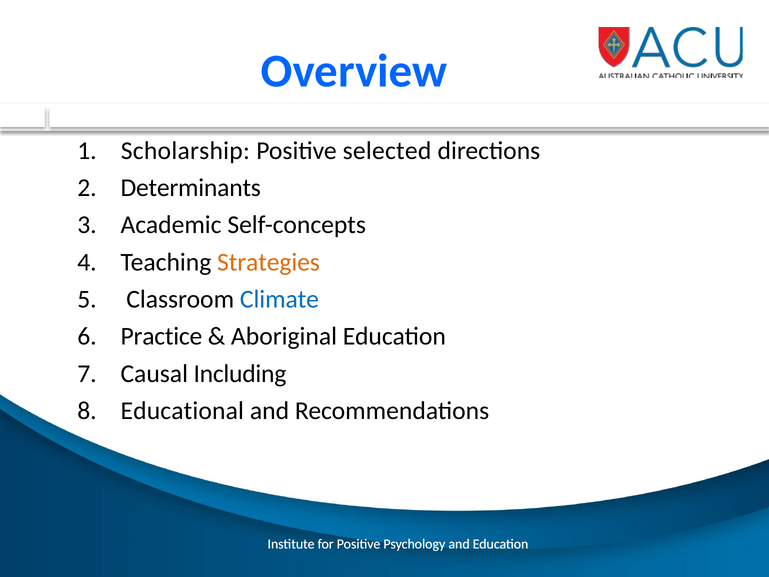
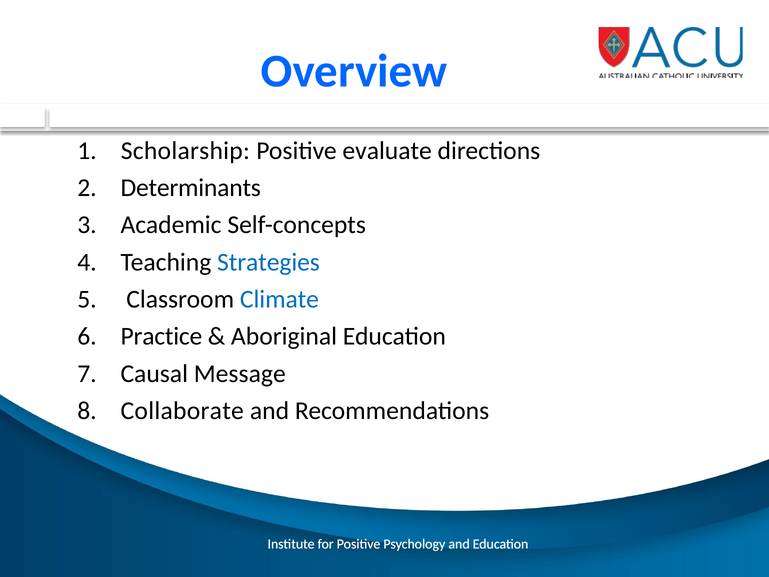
selected: selected -> evaluate
Strategies colour: orange -> blue
Including: Including -> Message
Educational: Educational -> Collaborate
